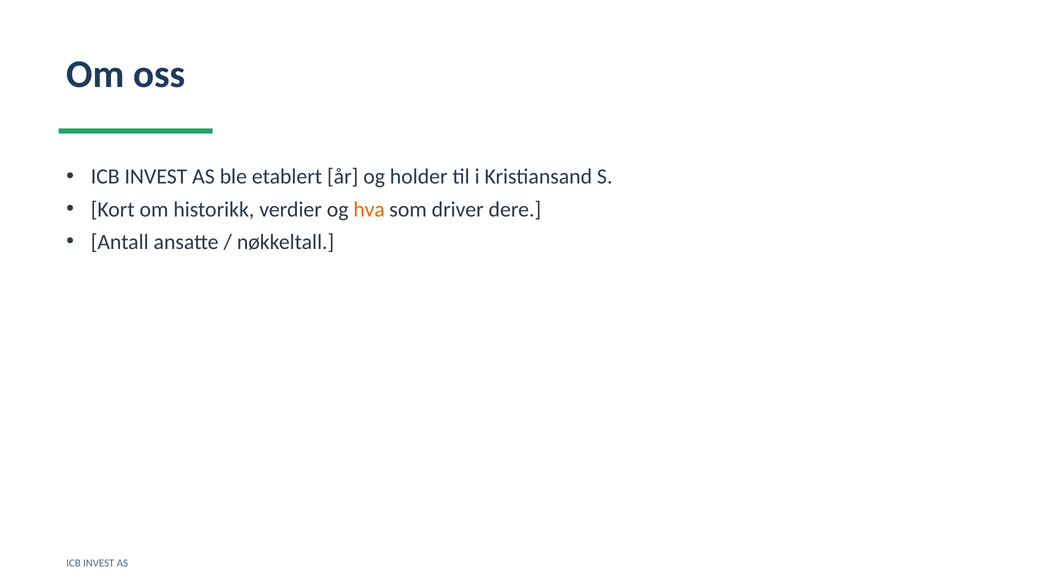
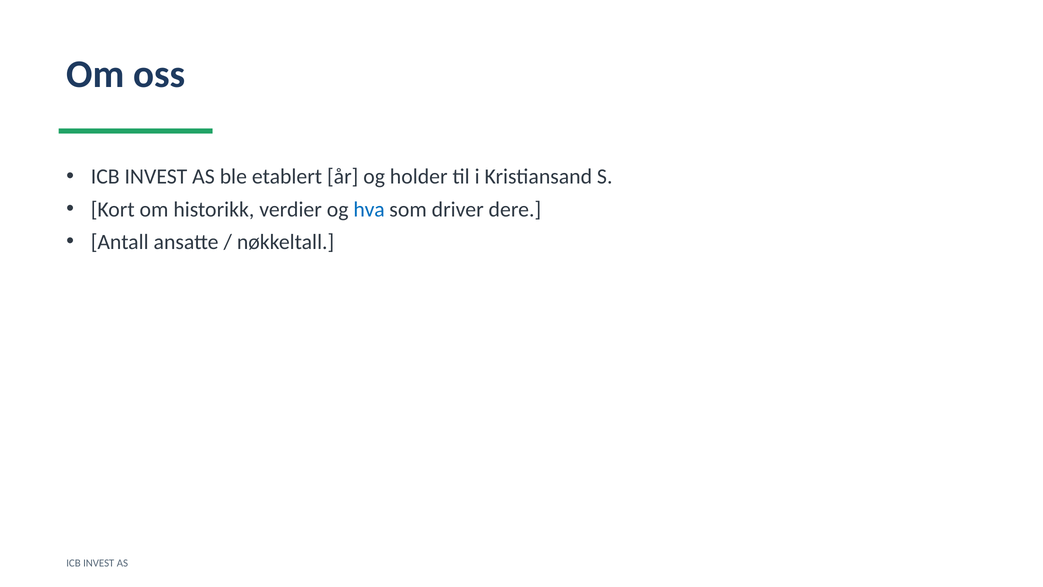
hva colour: orange -> blue
